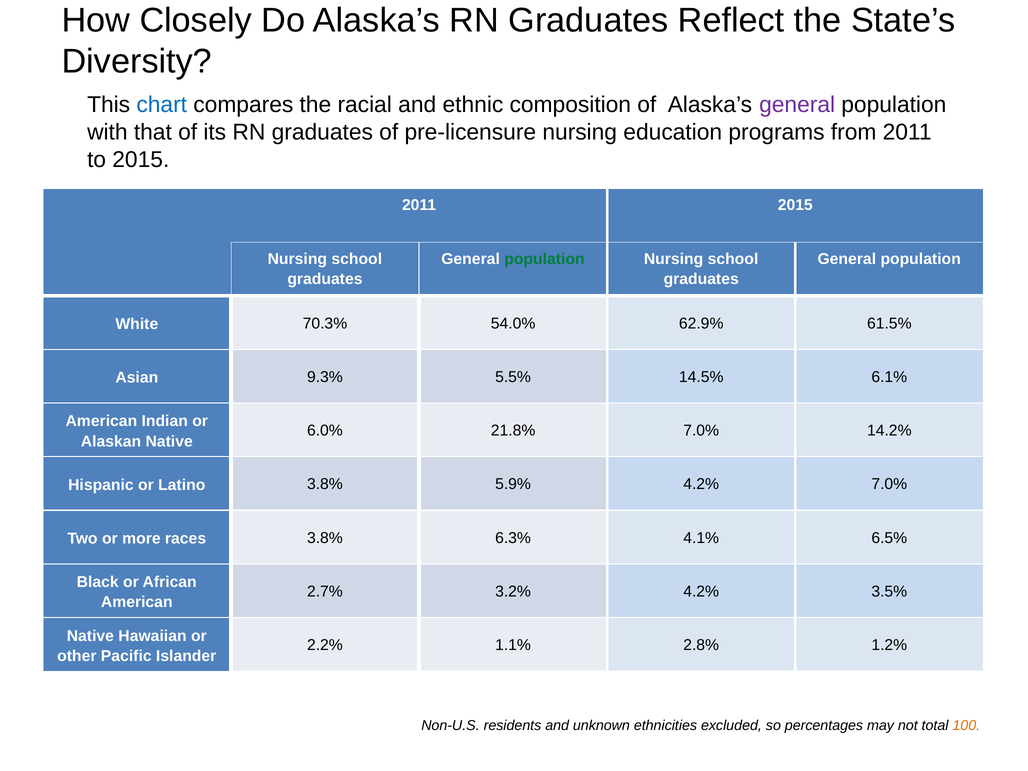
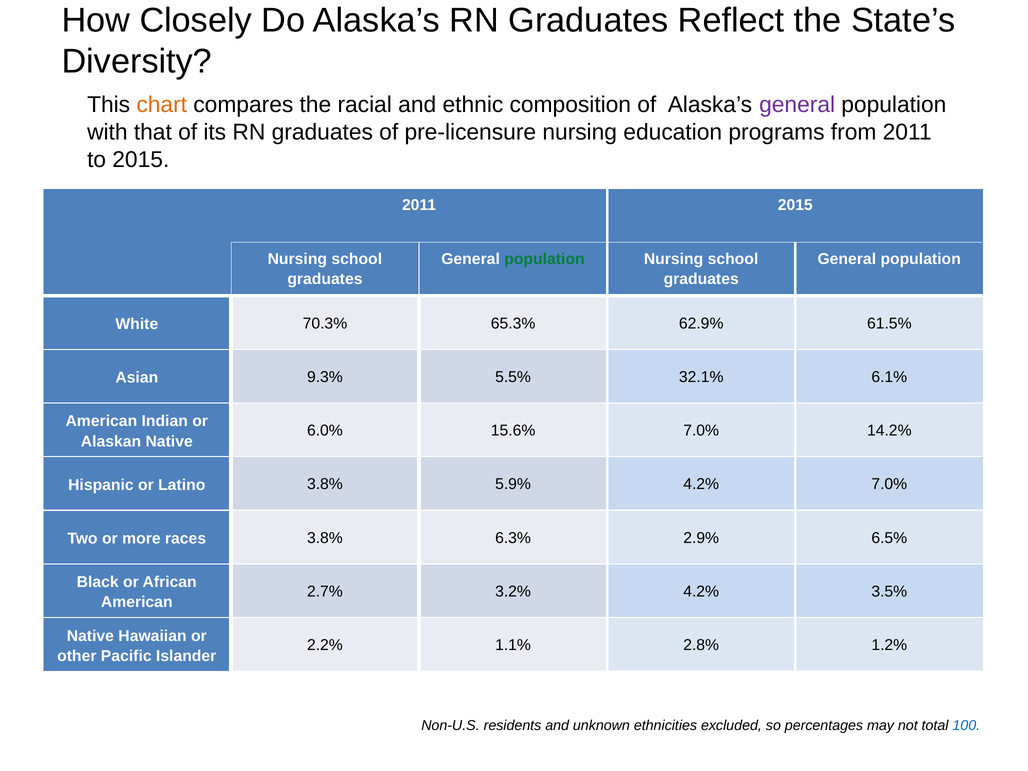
chart colour: blue -> orange
54.0%: 54.0% -> 65.3%
14.5%: 14.5% -> 32.1%
21.8%: 21.8% -> 15.6%
4.1%: 4.1% -> 2.9%
100 colour: orange -> blue
